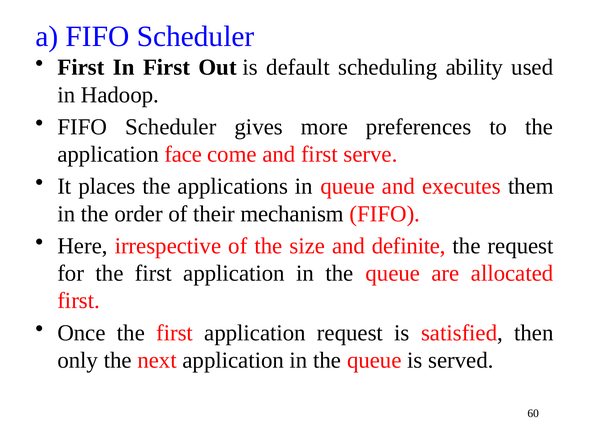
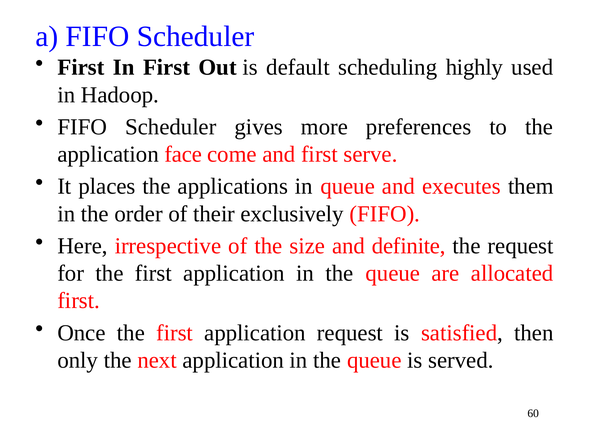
ability: ability -> highly
mechanism: mechanism -> exclusively
